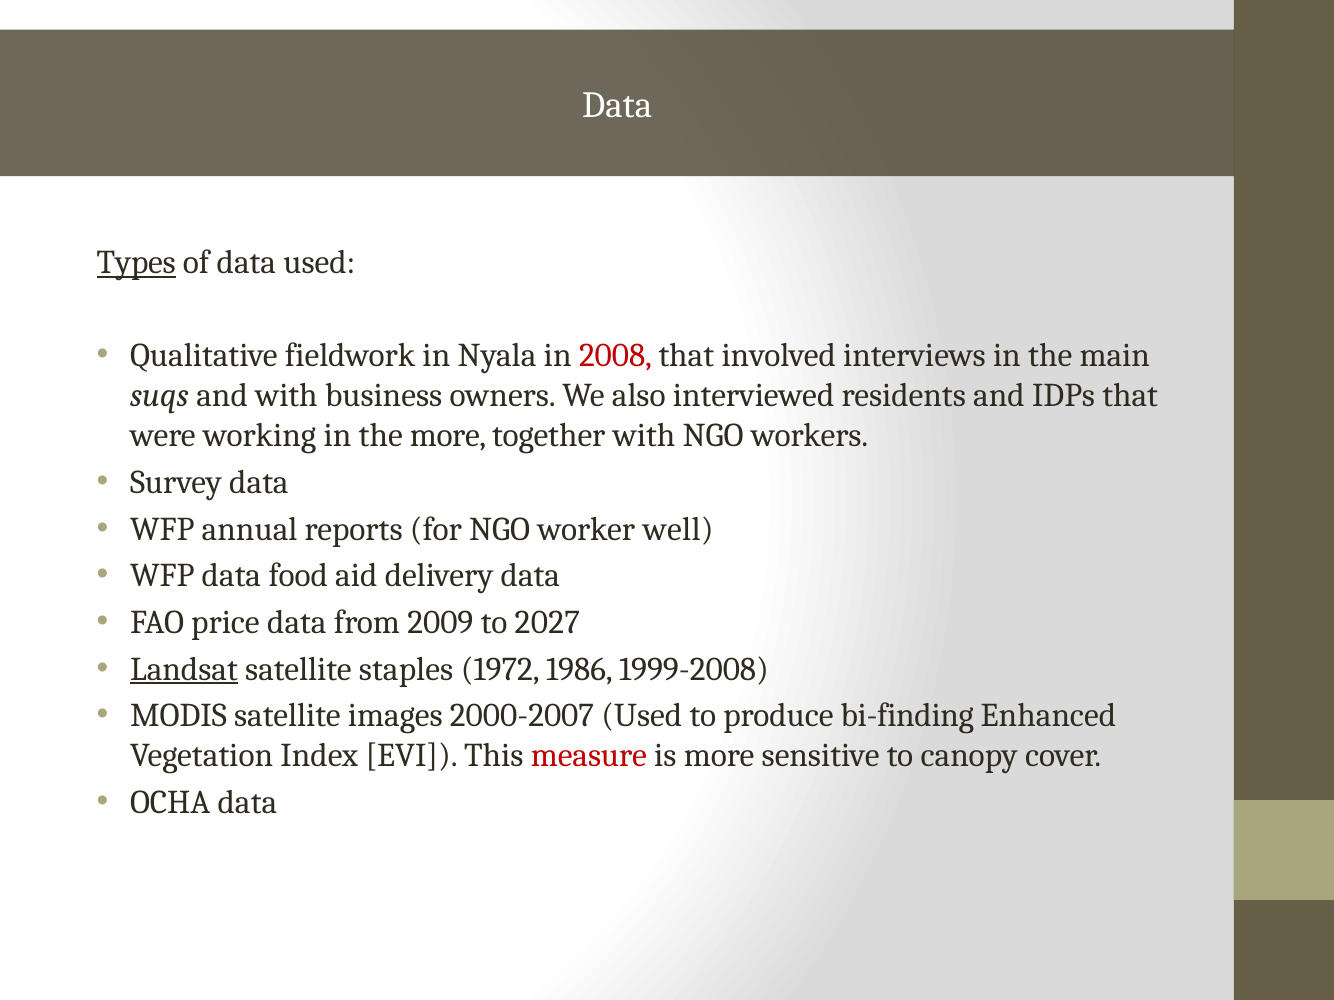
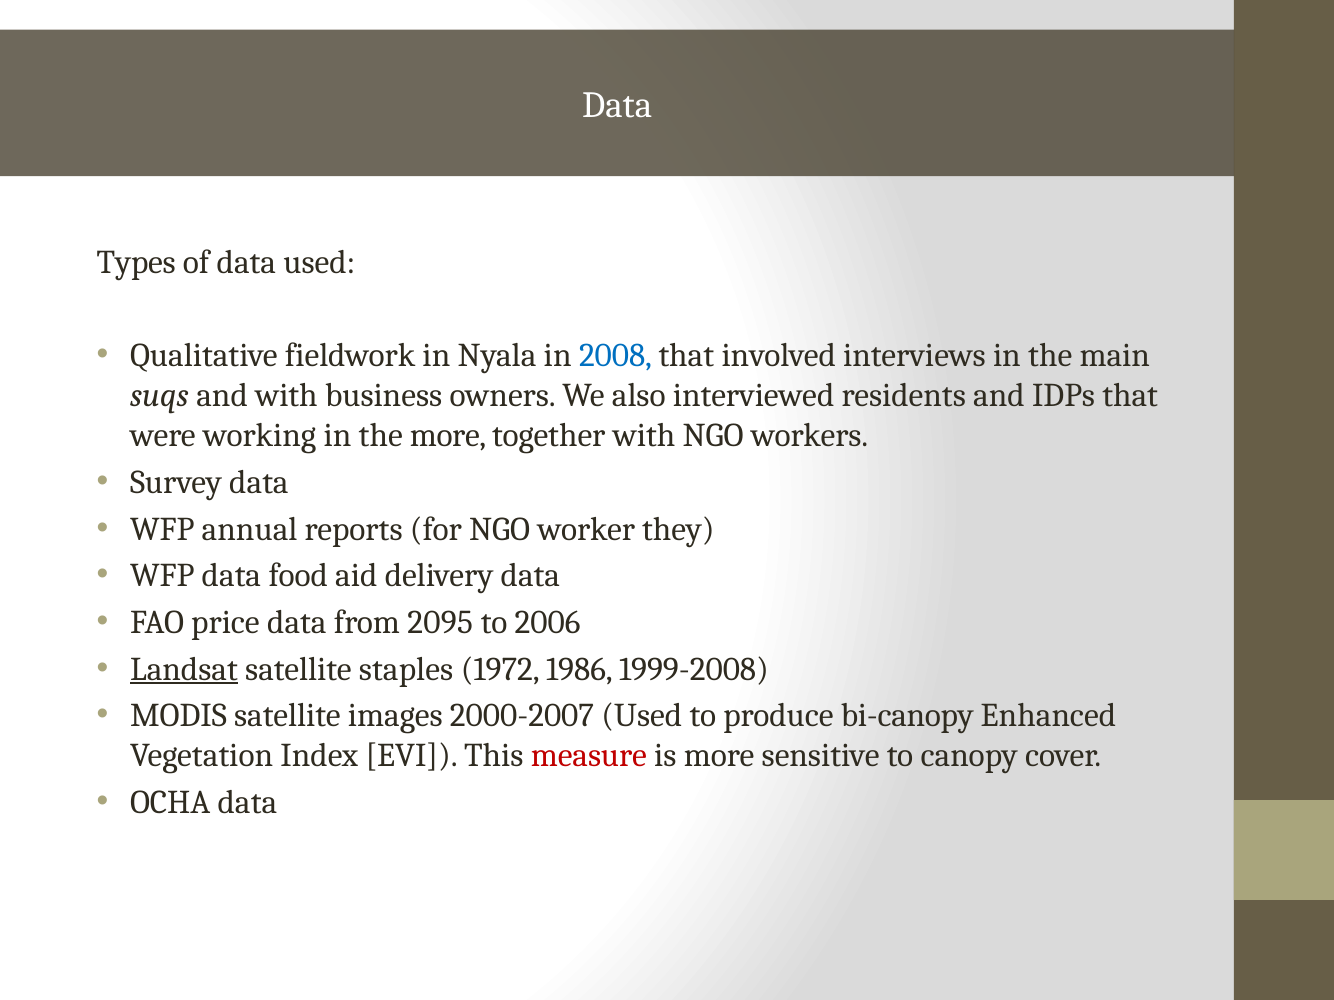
Types underline: present -> none
2008 colour: red -> blue
well: well -> they
2009: 2009 -> 2095
2027: 2027 -> 2006
bi-finding: bi-finding -> bi-canopy
